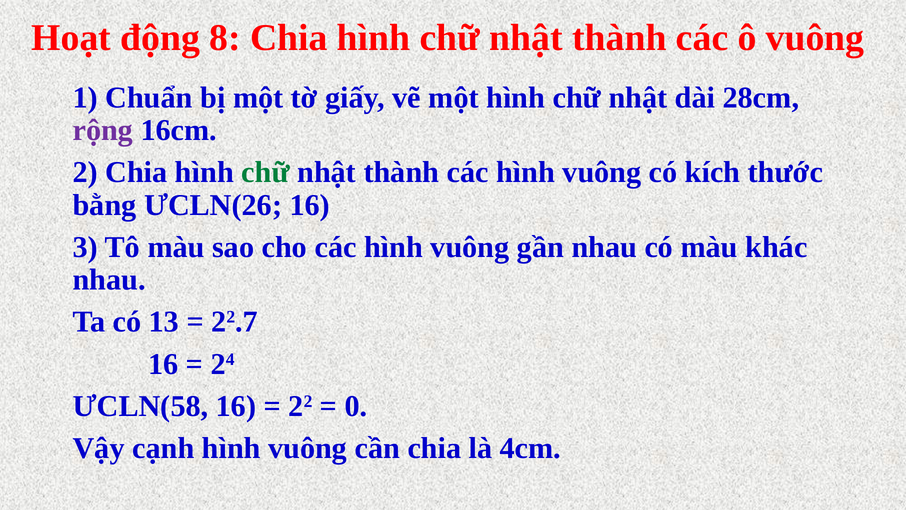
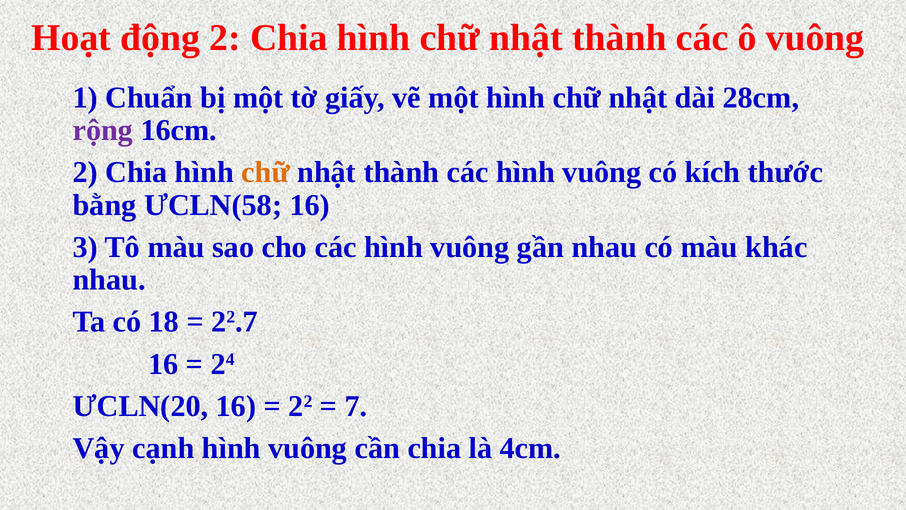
động 8: 8 -> 2
chữ at (266, 172) colour: green -> orange
ƯCLN(26: ƯCLN(26 -> ƯCLN(58
13: 13 -> 18
ƯCLN(58: ƯCLN(58 -> ƯCLN(20
0: 0 -> 7
